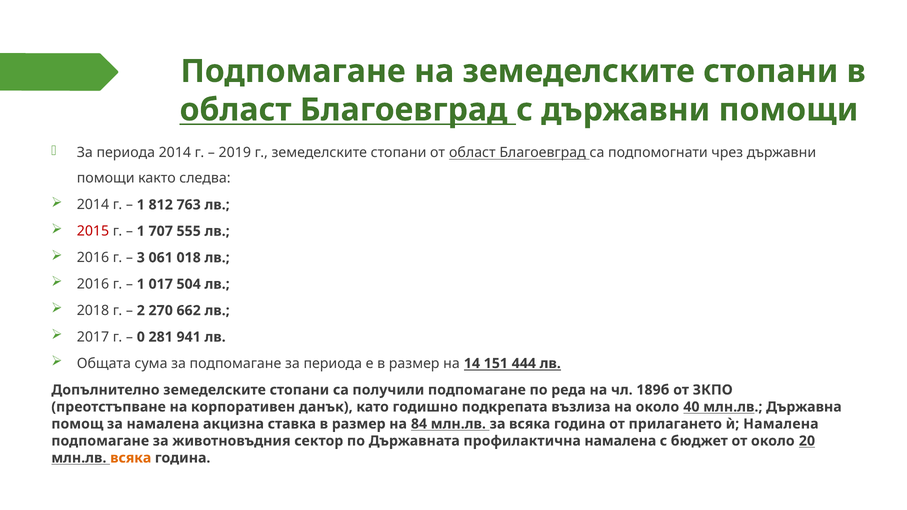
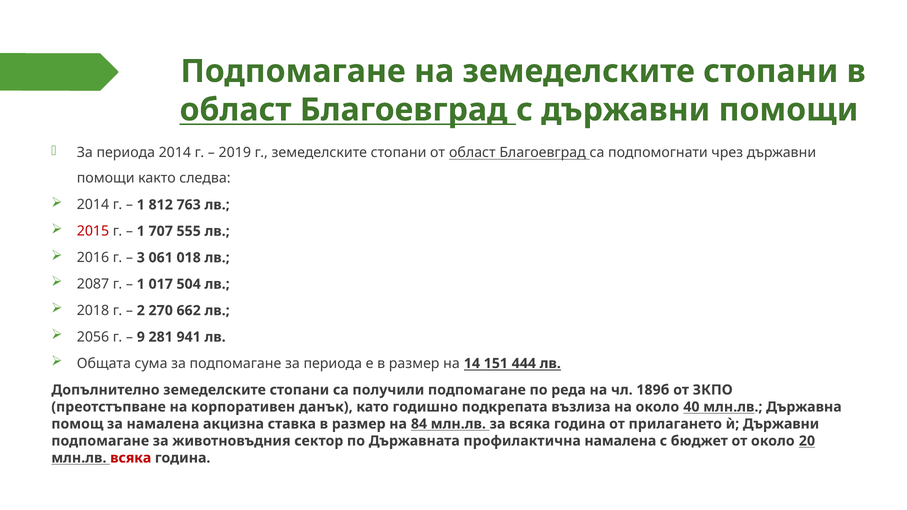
2016 at (93, 284): 2016 -> 2087
2017: 2017 -> 2056
0: 0 -> 9
ѝ Намалена: Намалена -> Държавни
всяка at (131, 458) colour: orange -> red
